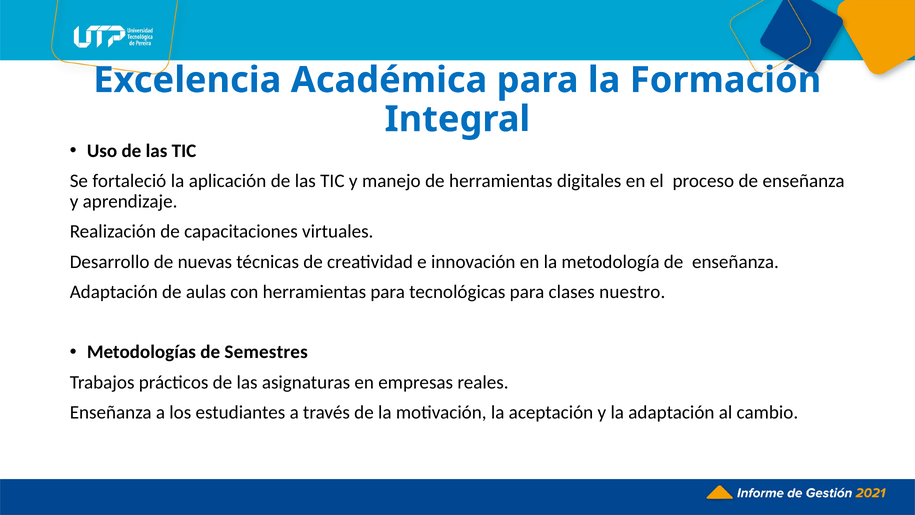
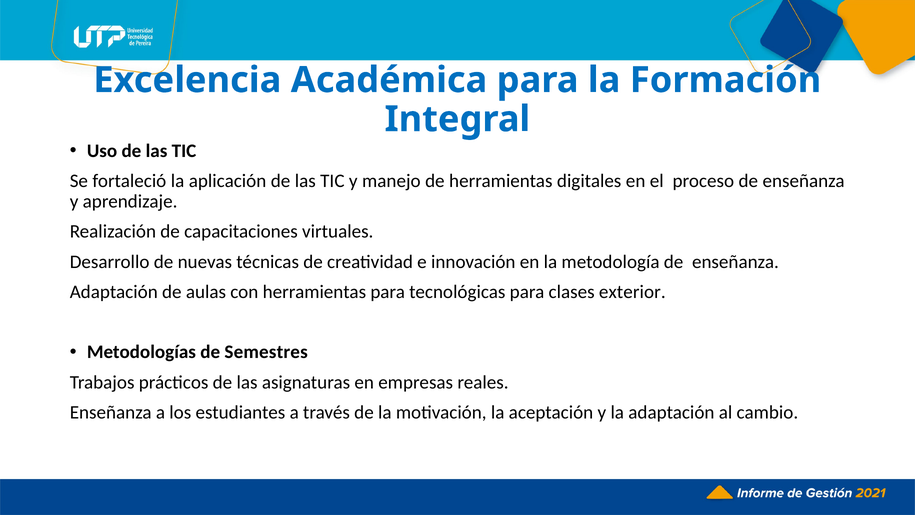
nuestro: nuestro -> exterior
